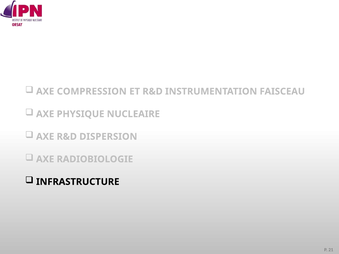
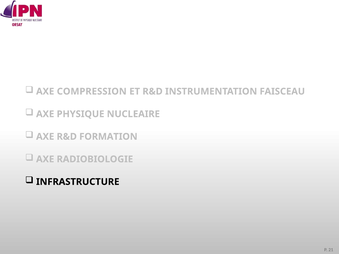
DISPERSION: DISPERSION -> FORMATION
